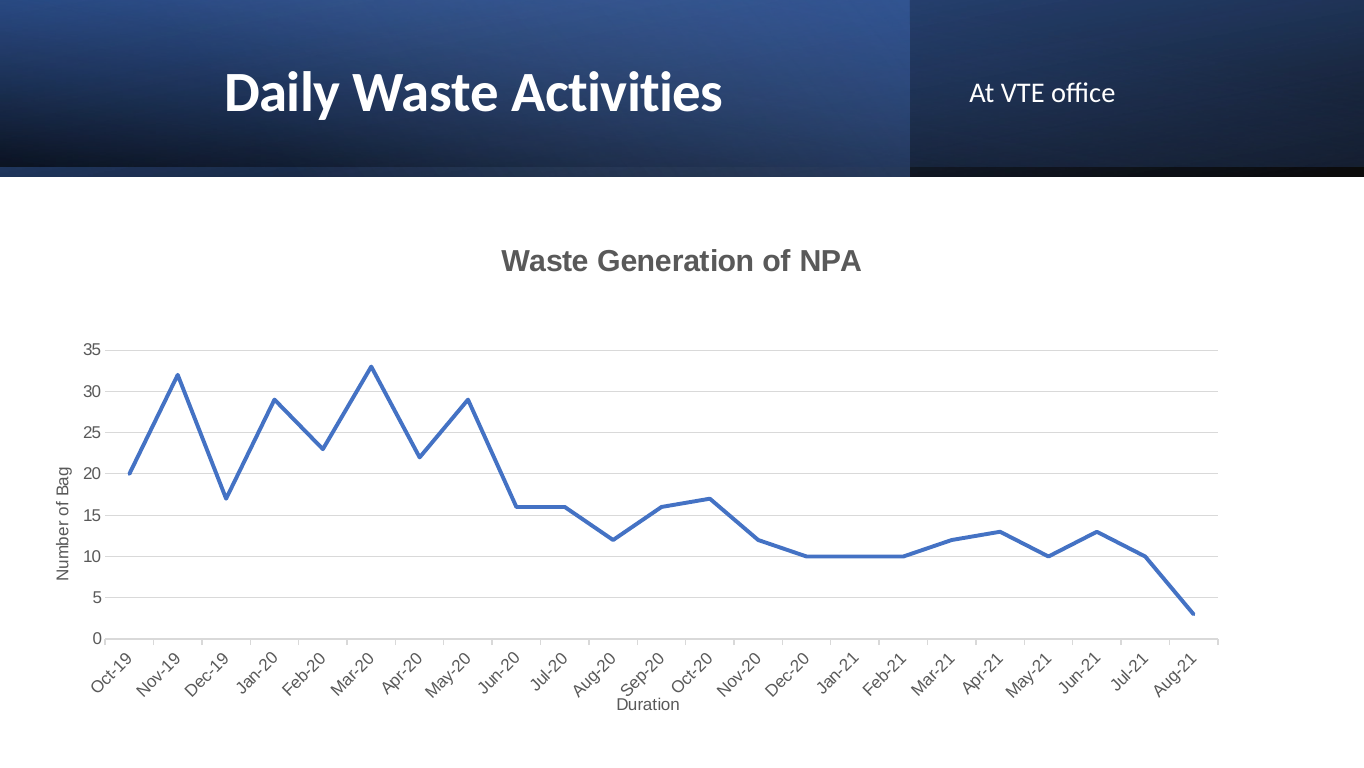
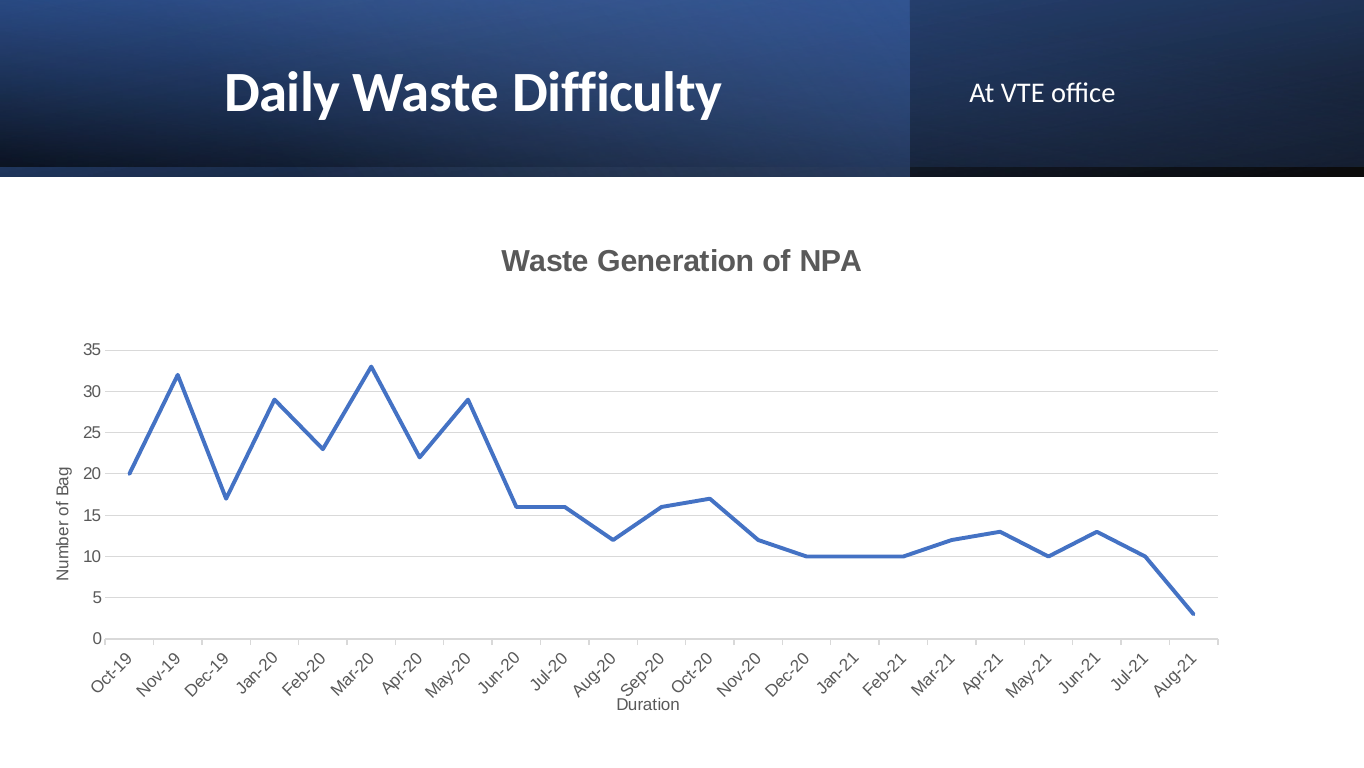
Activities: Activities -> Difficulty
